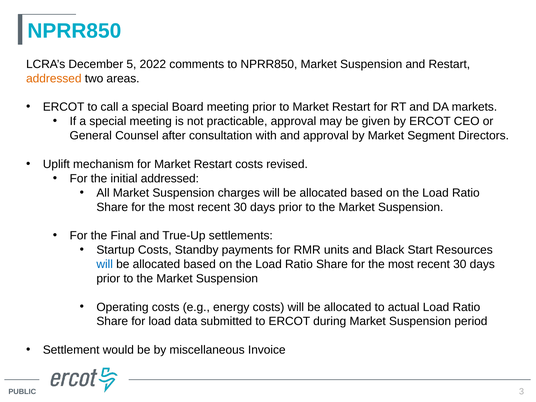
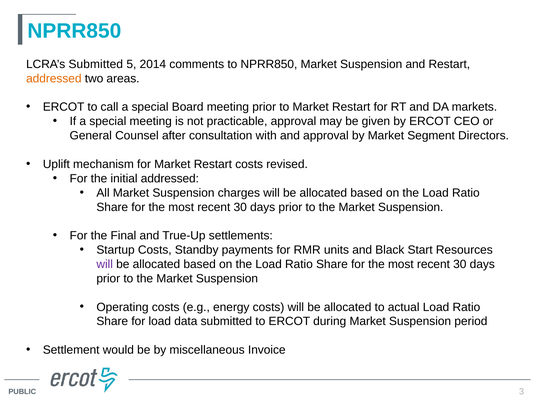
LCRA’s December: December -> Submitted
2022: 2022 -> 2014
will at (105, 264) colour: blue -> purple
